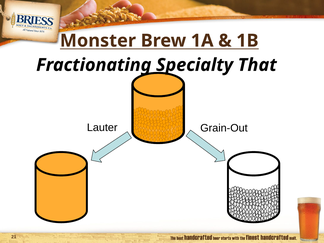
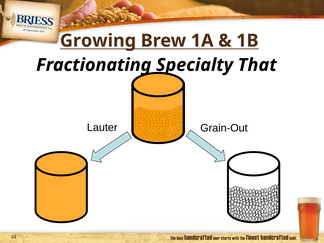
Monster: Monster -> Growing
